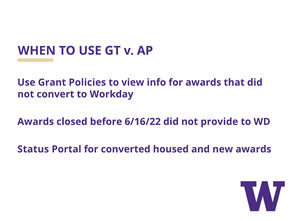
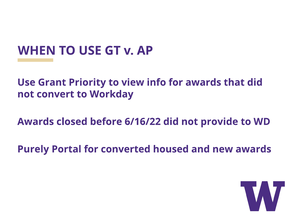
Policies: Policies -> Priority
Status: Status -> Purely
